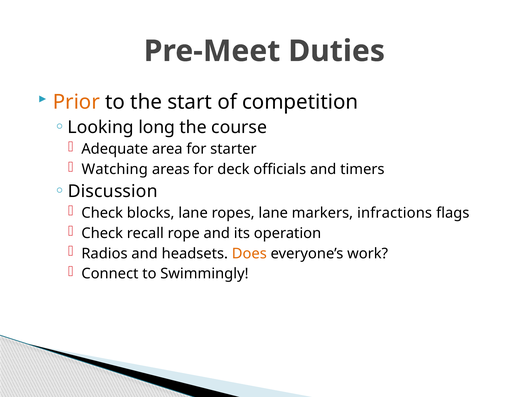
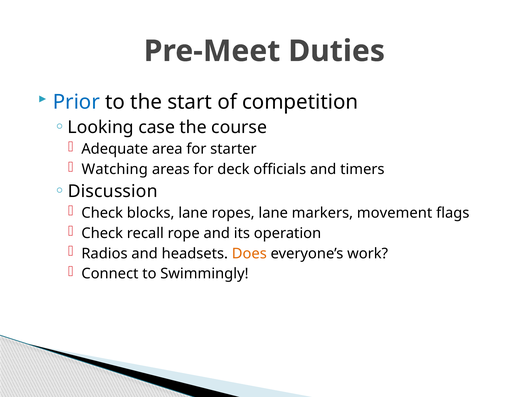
Prior colour: orange -> blue
long: long -> case
infractions: infractions -> movement
